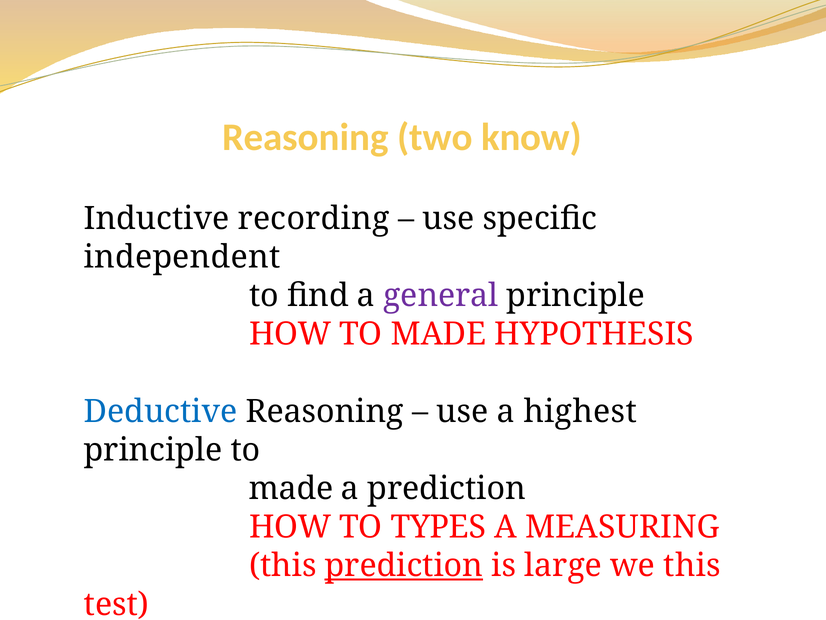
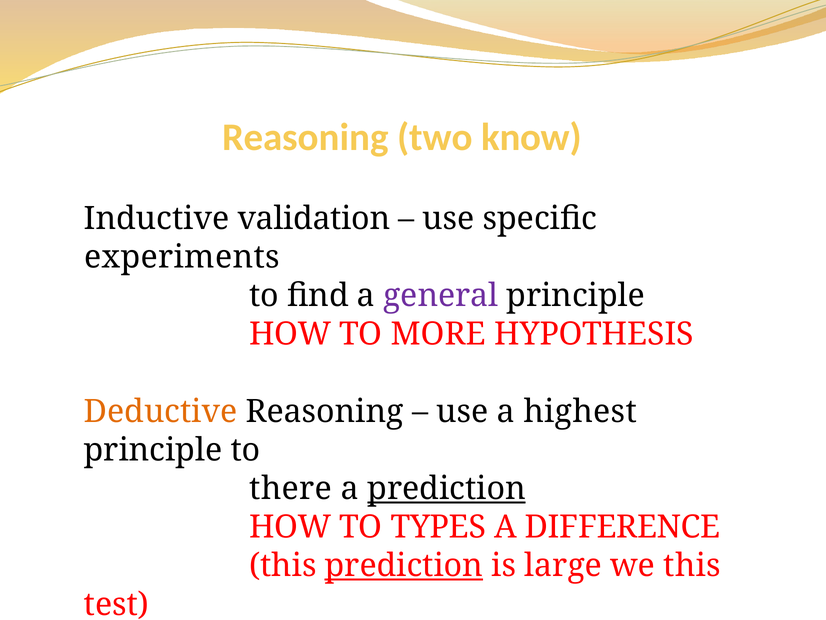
recording: recording -> validation
independent: independent -> experiments
HOW TO MADE: MADE -> MORE
Deductive colour: blue -> orange
made at (291, 488): made -> there
prediction at (447, 488) underline: none -> present
MEASURING: MEASURING -> DIFFERENCE
